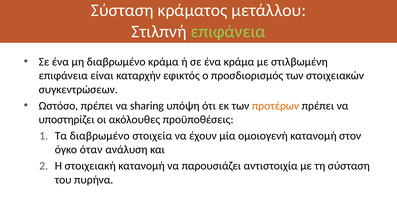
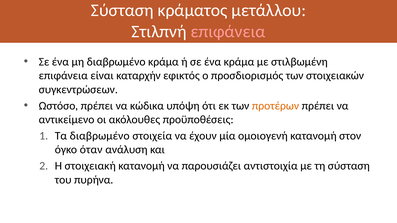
επιφάνεια at (228, 32) colour: light green -> pink
sharing: sharing -> κώδικα
υποστηρίζει: υποστηρίζει -> αντικείμενο
